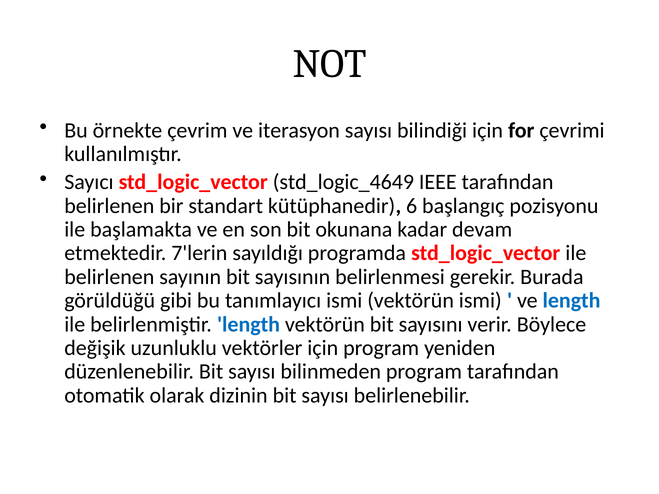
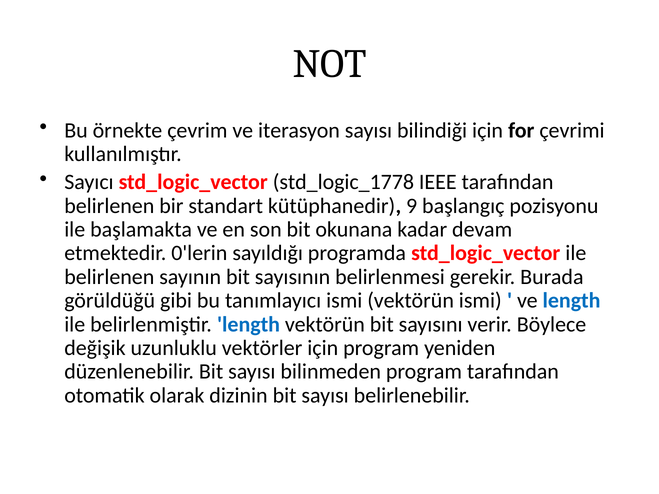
std_logic_4649: std_logic_4649 -> std_logic_1778
6: 6 -> 9
7'lerin: 7'lerin -> 0'lerin
